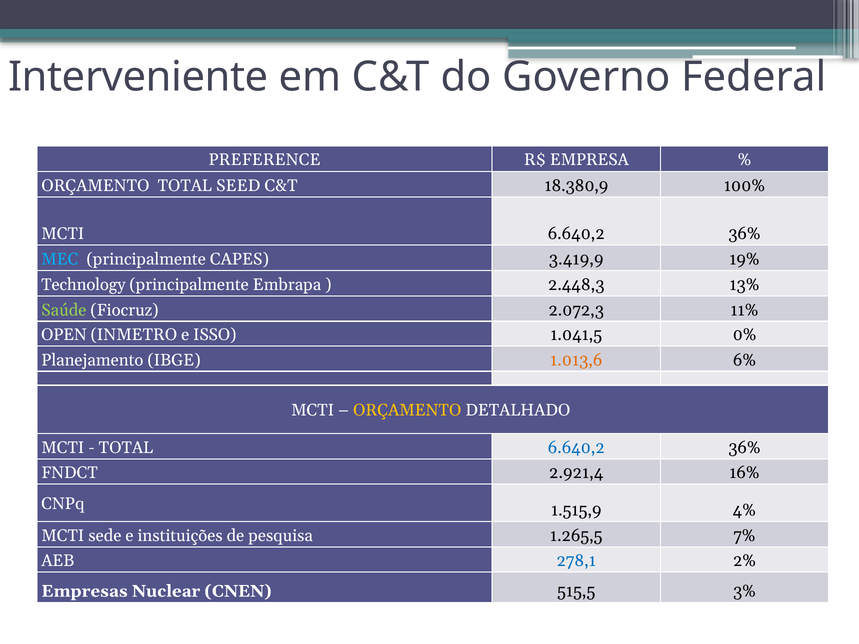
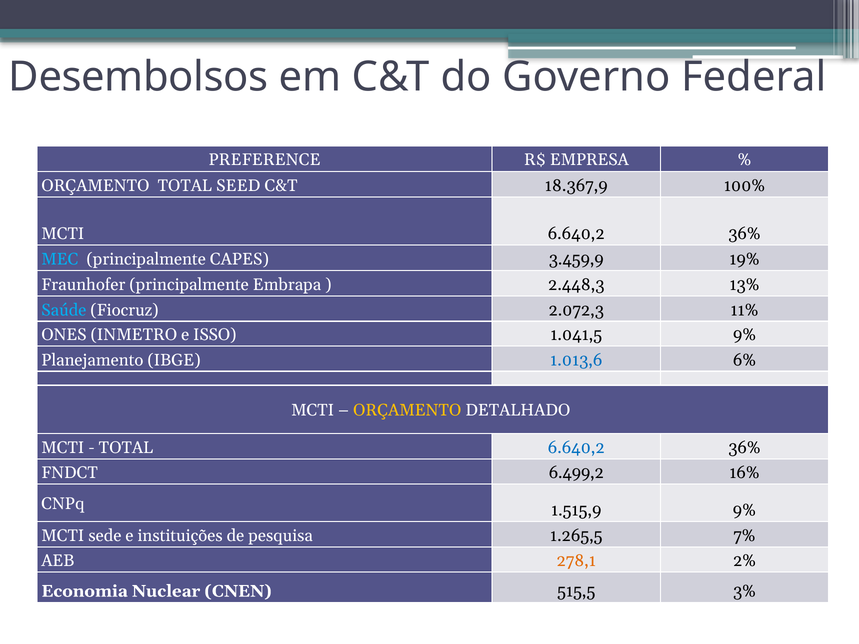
Interveniente: Interveniente -> Desembolsos
18.380,9: 18.380,9 -> 18.367,9
3.419,9: 3.419,9 -> 3.459,9
Technology: Technology -> Fraunhofer
Saúde colour: light green -> light blue
OPEN: OPEN -> ONES
1.041,5 0%: 0% -> 9%
1.013,6 colour: orange -> blue
2.921,4: 2.921,4 -> 6.499,2
1.515,9 4%: 4% -> 9%
278,1 colour: blue -> orange
Empresas: Empresas -> Economia
